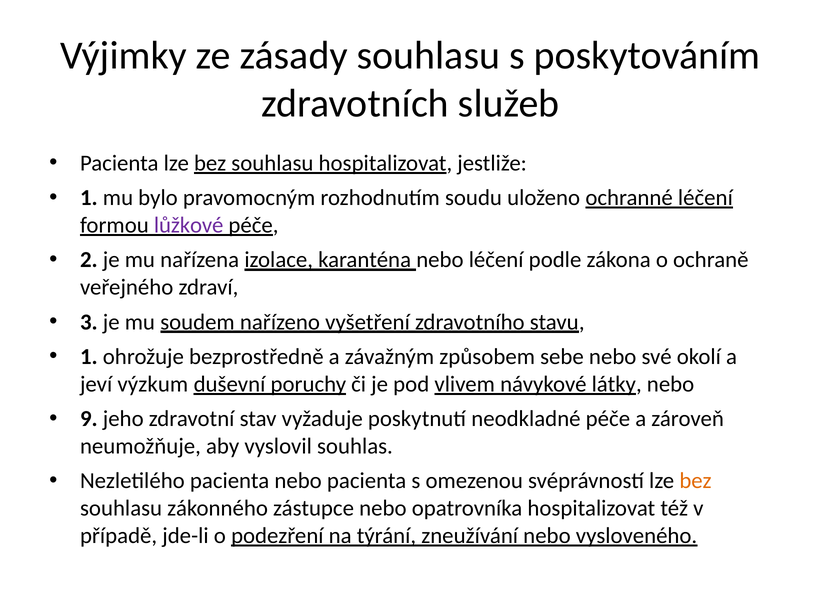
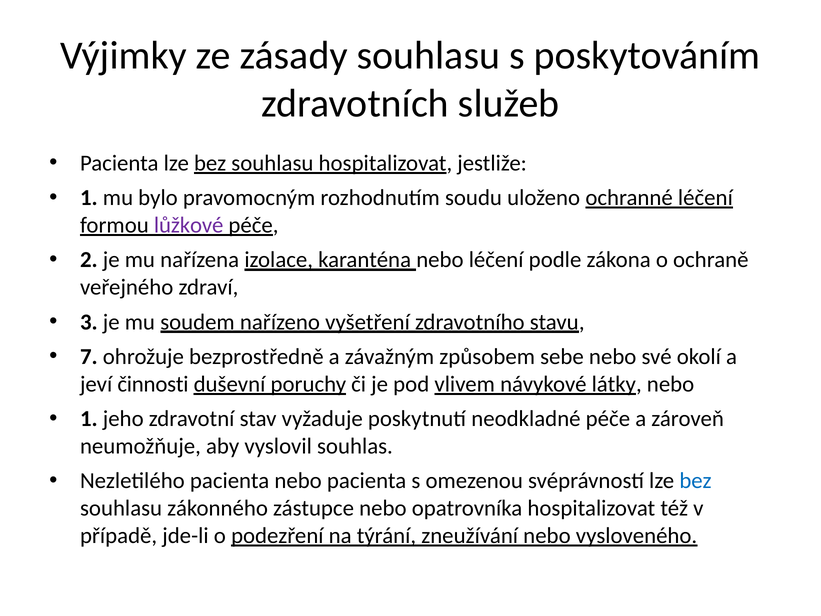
1 at (89, 357): 1 -> 7
výzkum: výzkum -> činnosti
9 at (89, 419): 9 -> 1
bez at (696, 481) colour: orange -> blue
